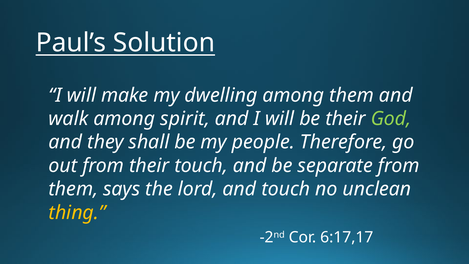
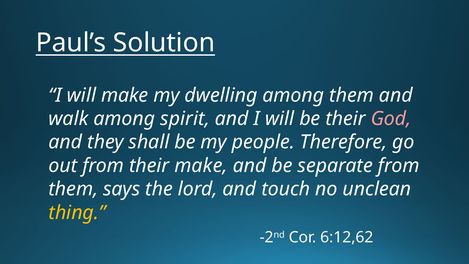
God colour: light green -> pink
their touch: touch -> make
6:17,17: 6:17,17 -> 6:12,62
